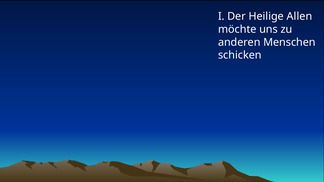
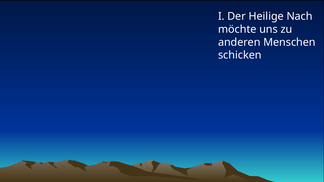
Allen: Allen -> Nach
